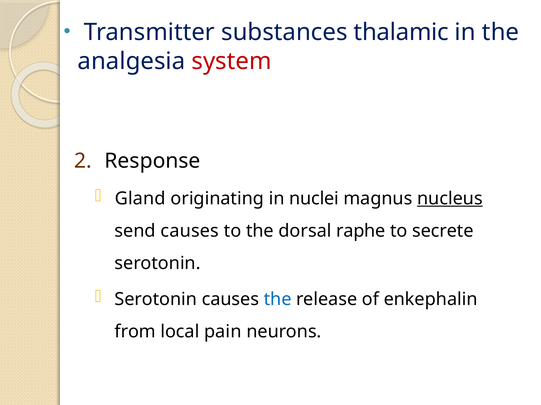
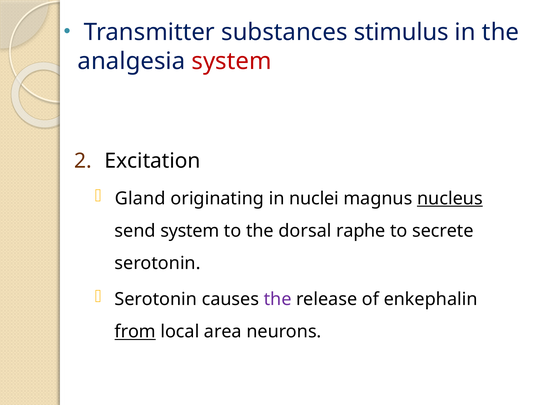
thalamic: thalamic -> stimulus
Response: Response -> Excitation
send causes: causes -> system
the at (278, 300) colour: blue -> purple
from underline: none -> present
pain: pain -> area
